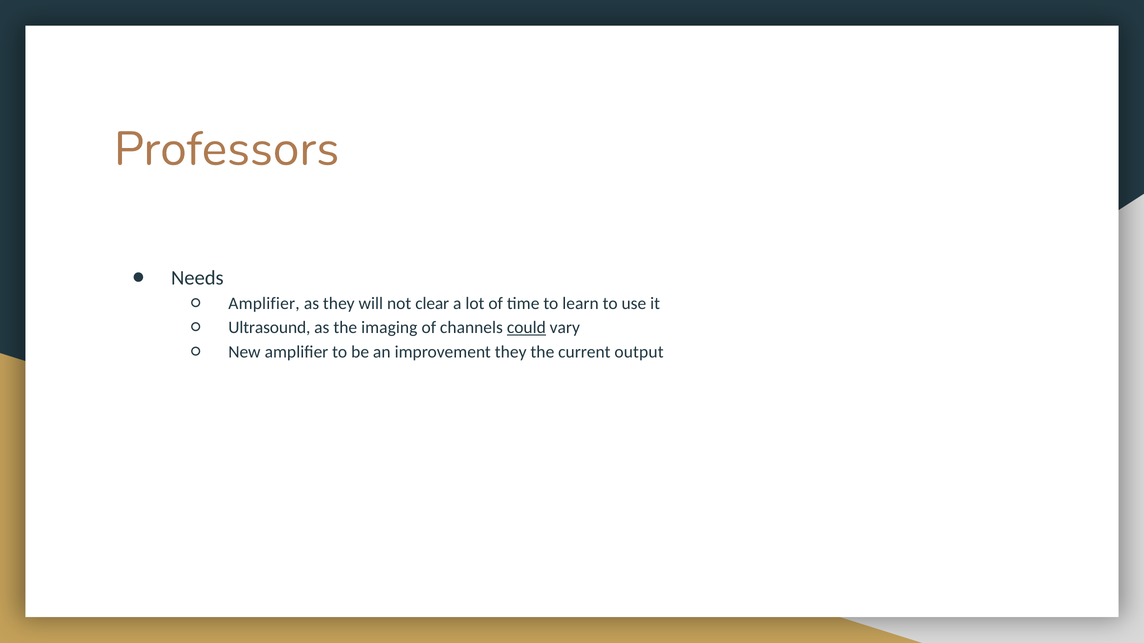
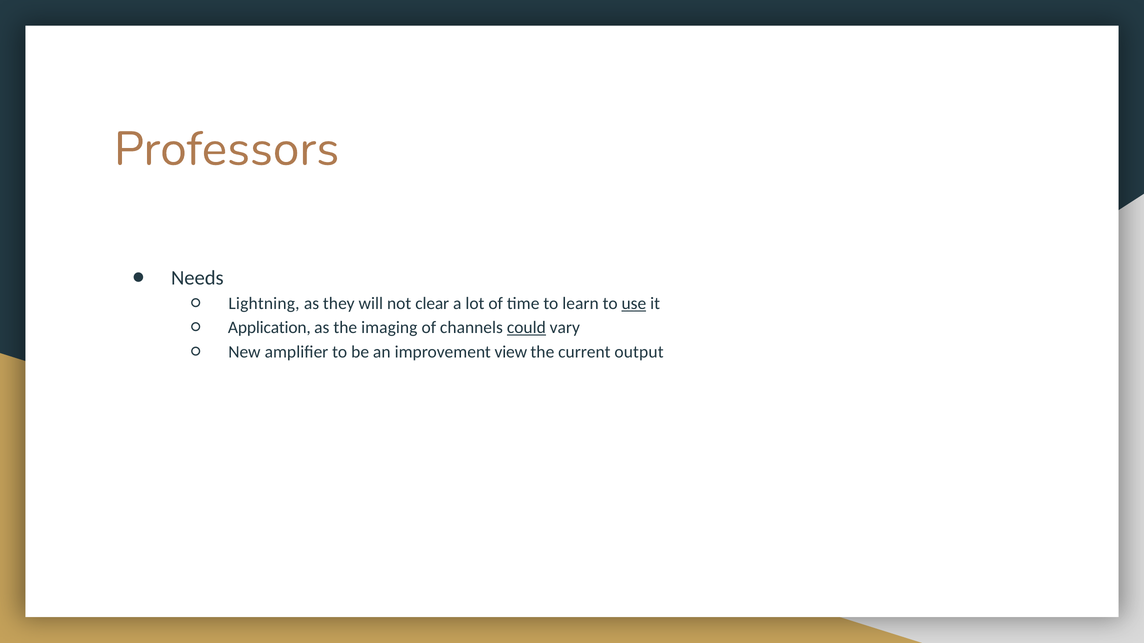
Amplifier at (264, 304): Amplifier -> Lightning
use underline: none -> present
Ultrasound: Ultrasound -> Application
improvement they: they -> view
